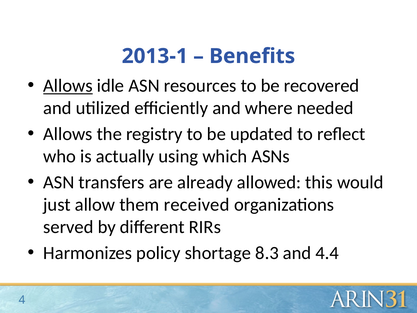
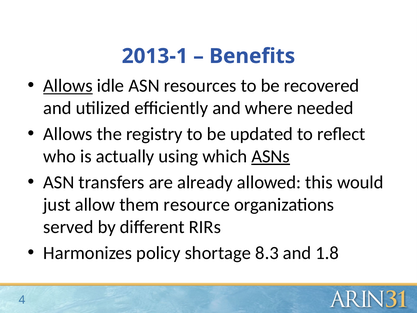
ASNs underline: none -> present
received: received -> resource
4.4: 4.4 -> 1.8
